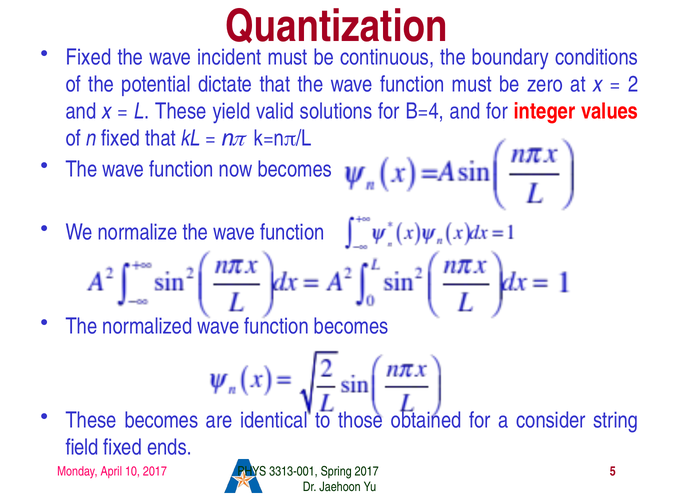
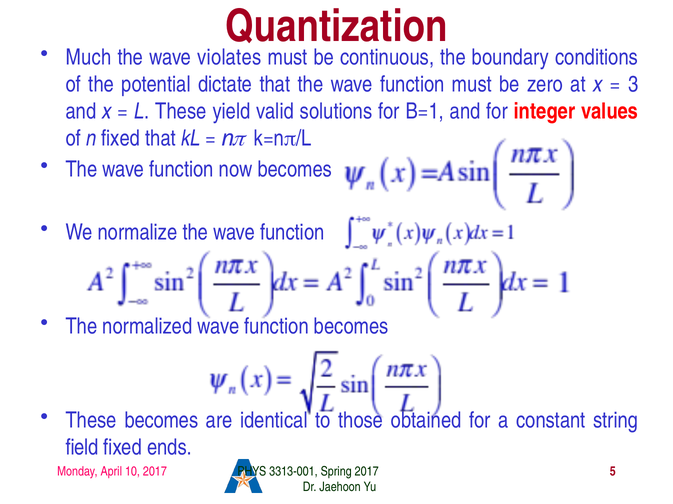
Fixed at (89, 58): Fixed -> Much
incident: incident -> violates
2: 2 -> 3
B=4: B=4 -> B=1
consider: consider -> constant
